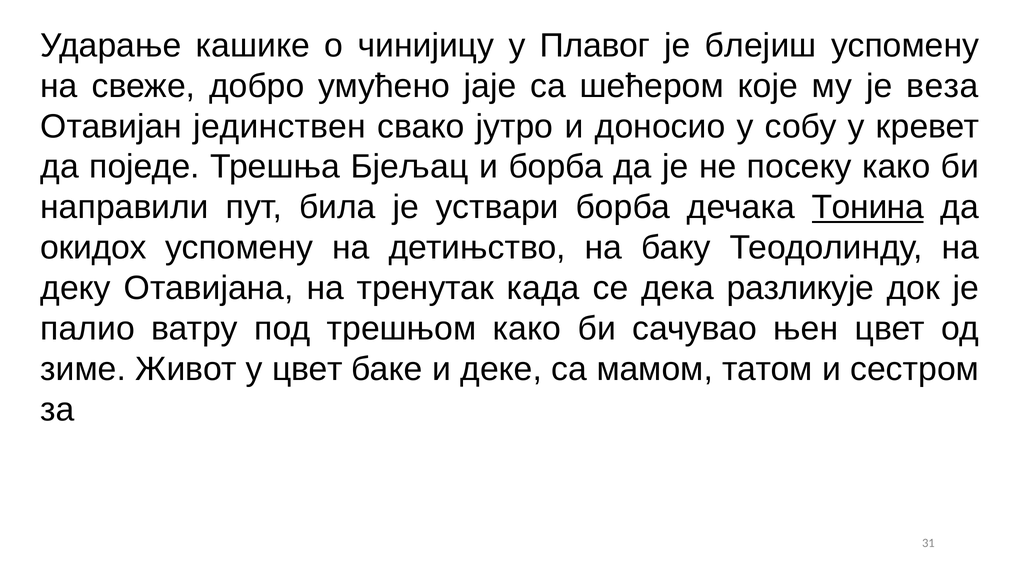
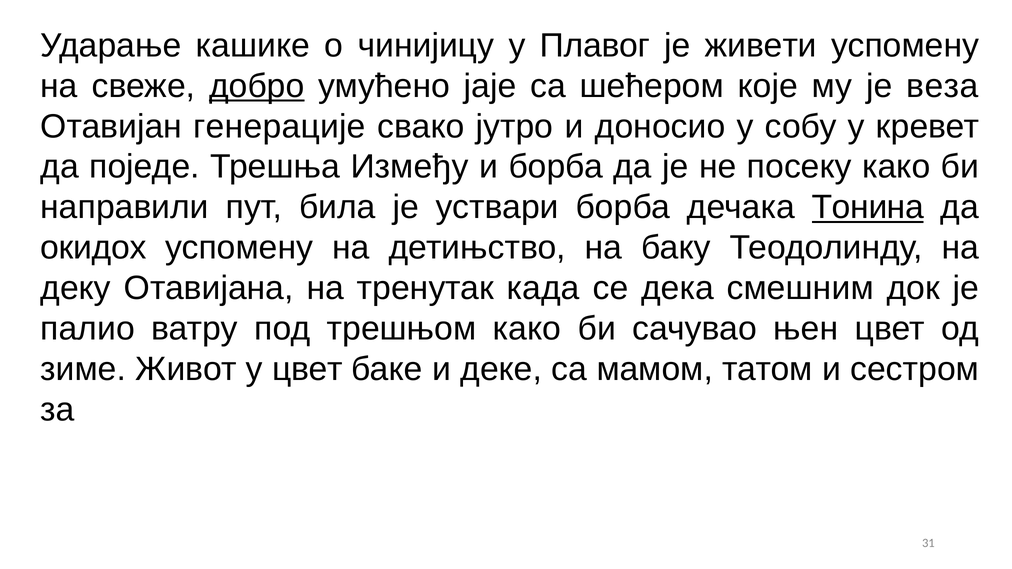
блејиш: блејиш -> живети
добро underline: none -> present
јединствен: јединствен -> генерације
Бјељац: Бјељац -> Између
разликује: разликује -> смешним
